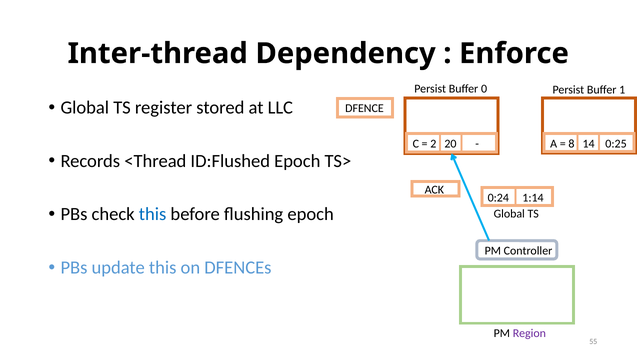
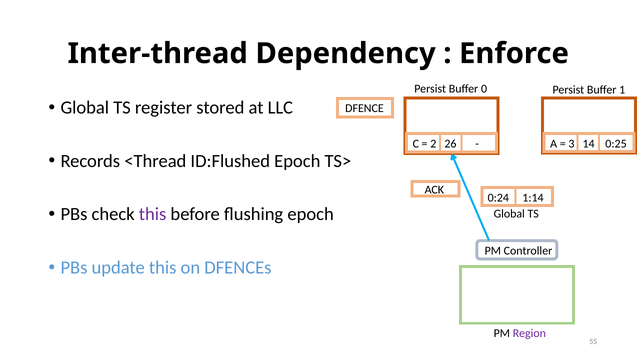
8: 8 -> 3
20: 20 -> 26
this at (153, 215) colour: blue -> purple
